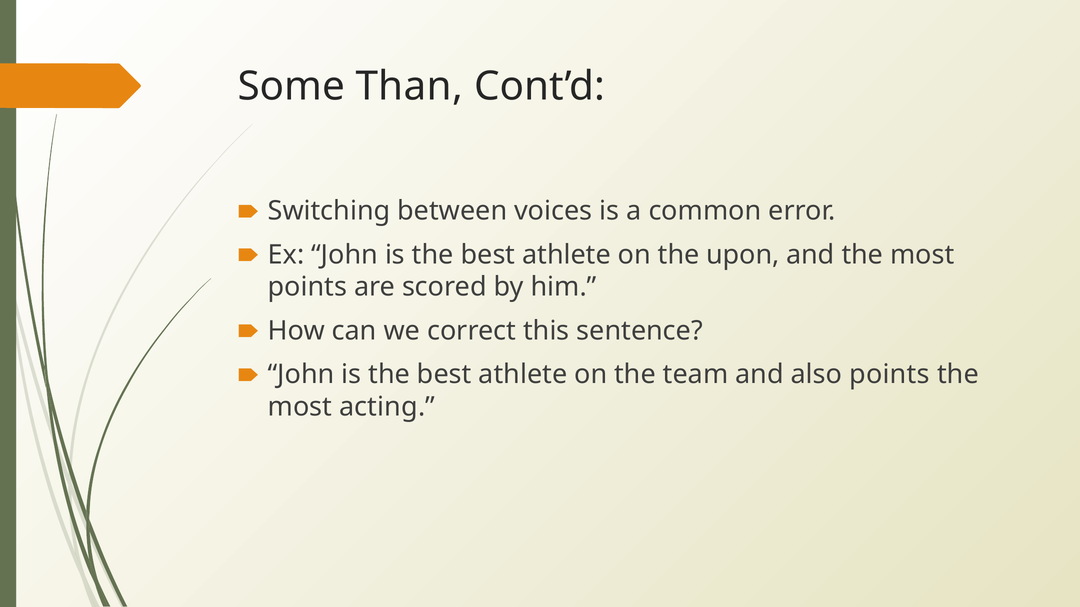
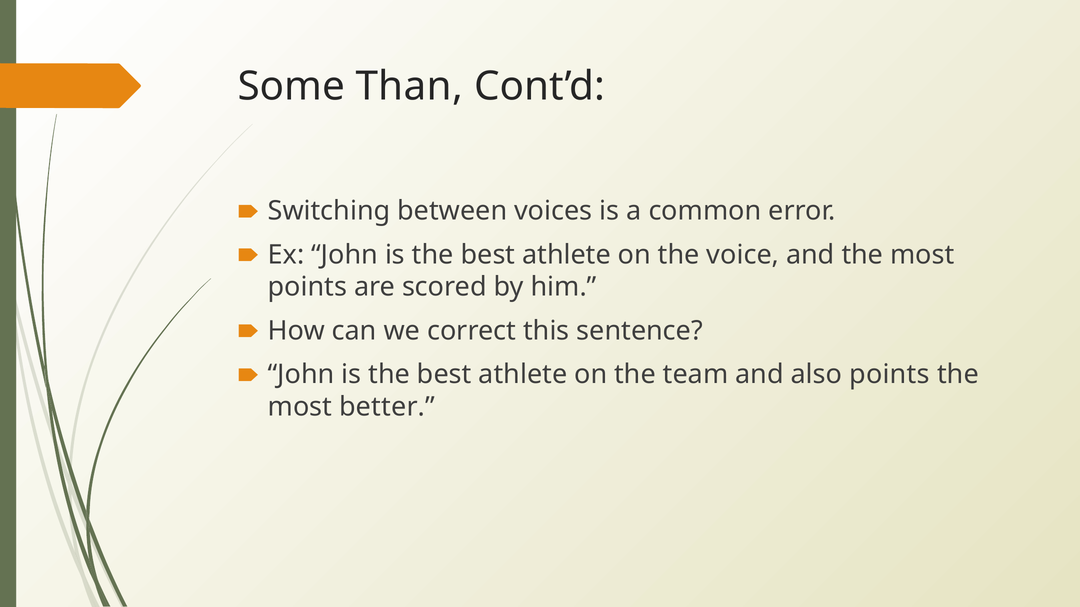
upon: upon -> voice
acting: acting -> better
